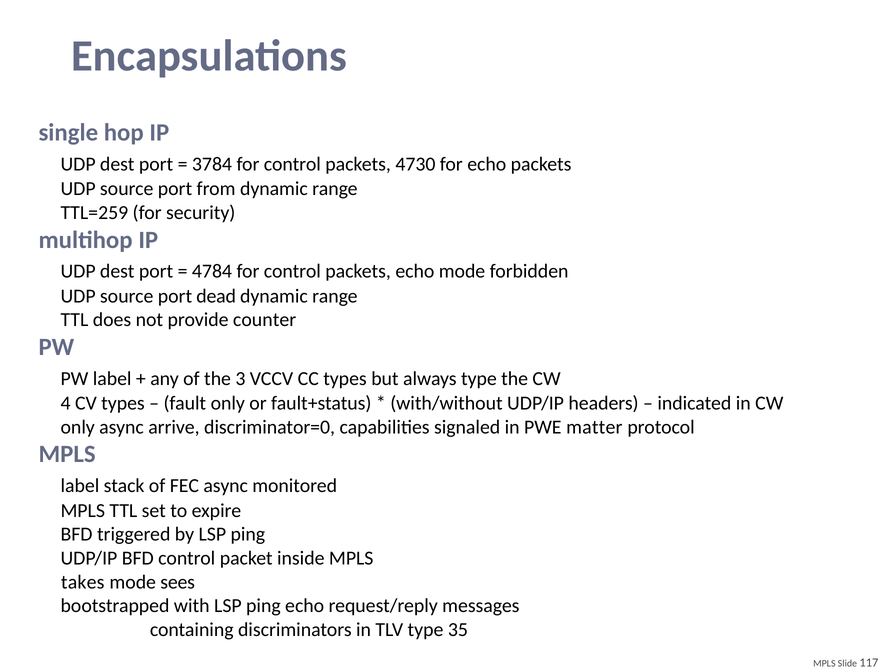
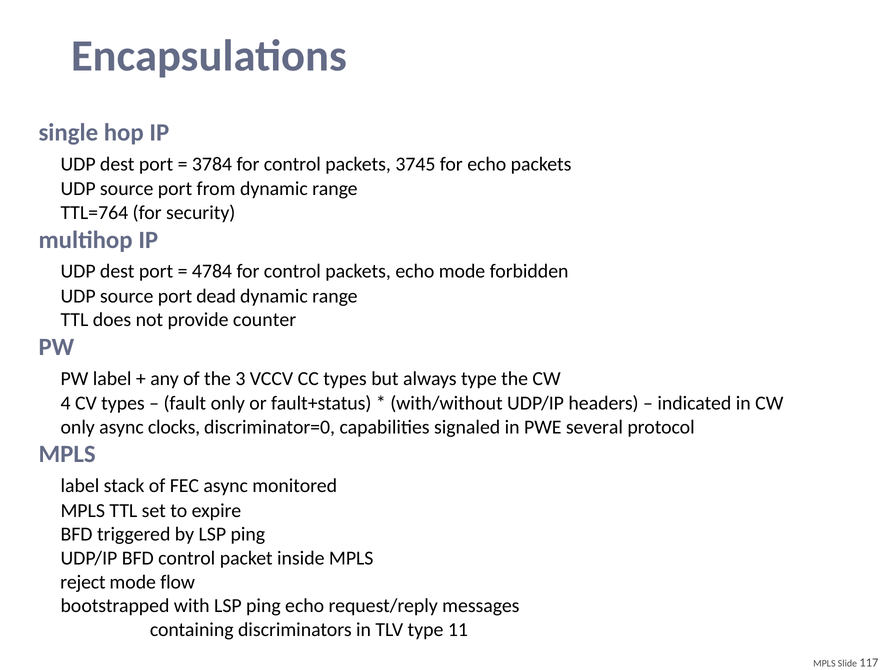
4730: 4730 -> 3745
TTL=259: TTL=259 -> TTL=764
arrive: arrive -> clocks
matter: matter -> several
takes: takes -> reject
sees: sees -> flow
35: 35 -> 11
